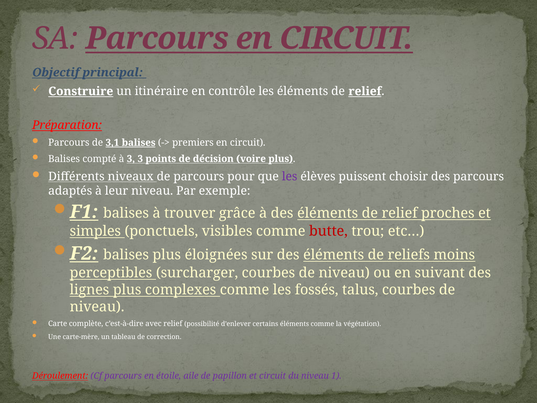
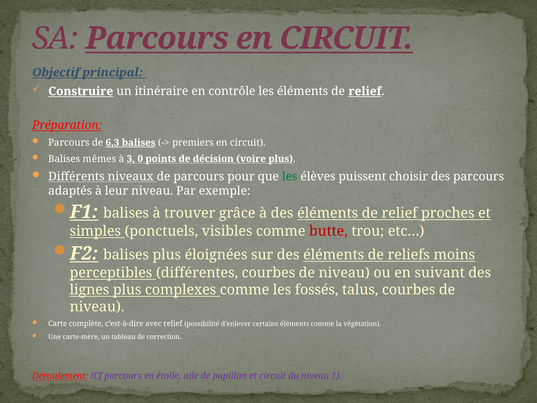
3,1: 3,1 -> 6,3
compté: compté -> mêmes
3 3: 3 -> 0
les at (290, 176) colour: purple -> green
surcharger: surcharger -> différentes
